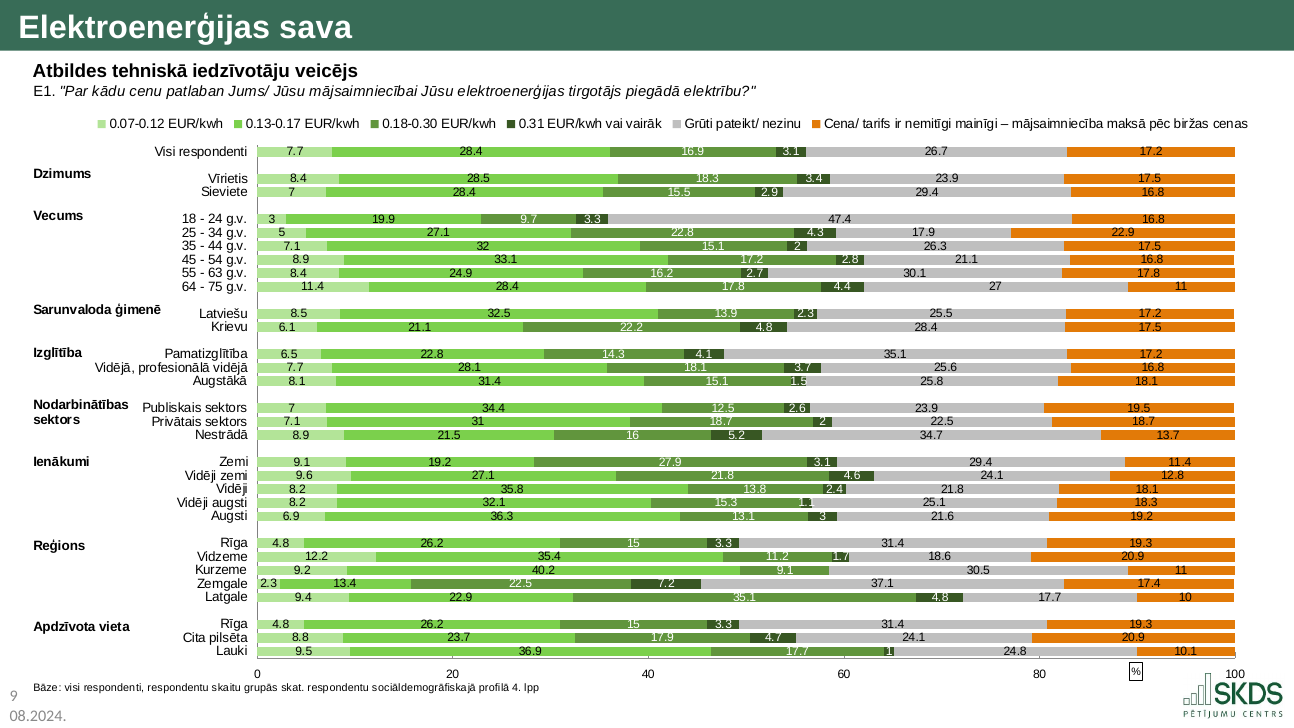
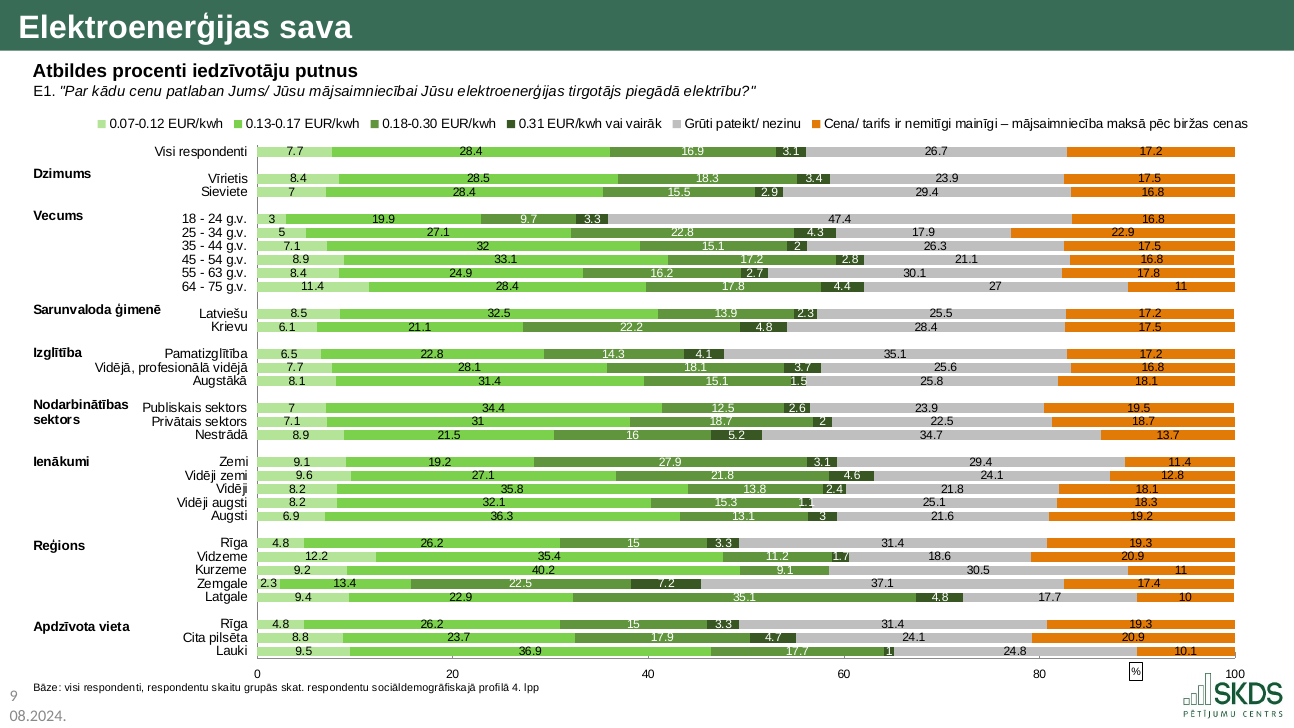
tehniskā: tehniskā -> procenti
veicējs: veicējs -> putnus
